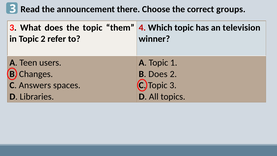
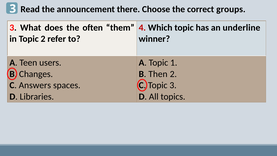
the topic: topic -> often
television: television -> underline
B Does: Does -> Then
